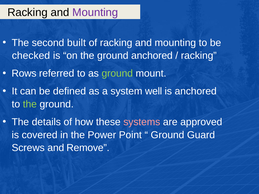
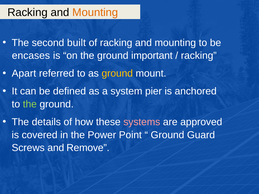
Mounting at (95, 12) colour: purple -> orange
checked: checked -> encases
ground anchored: anchored -> important
Rows: Rows -> Apart
ground at (117, 74) colour: light green -> yellow
well: well -> pier
